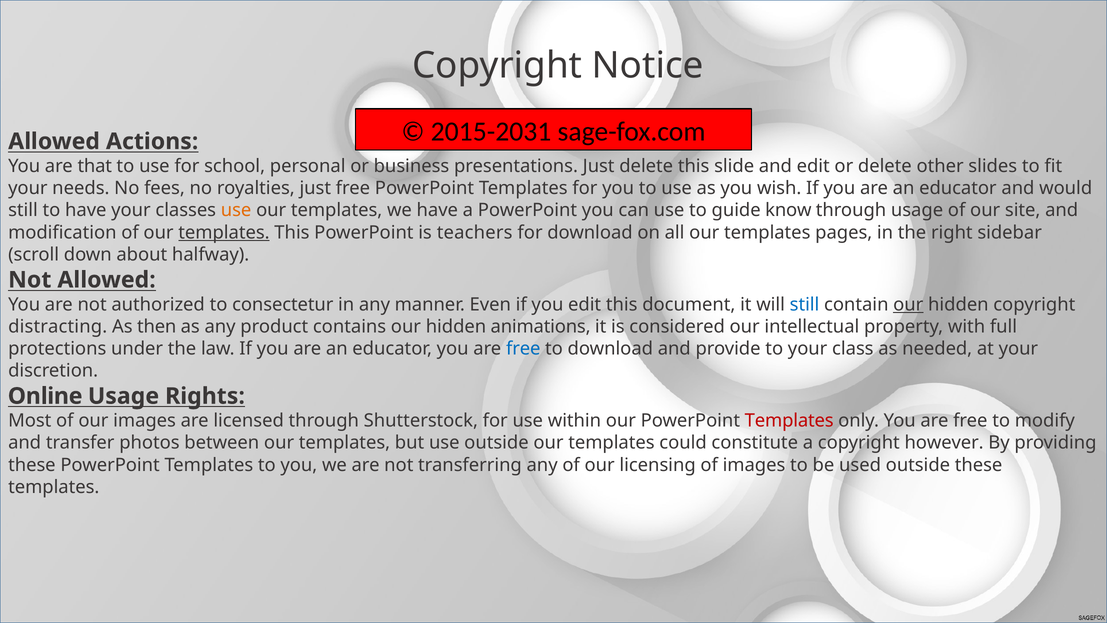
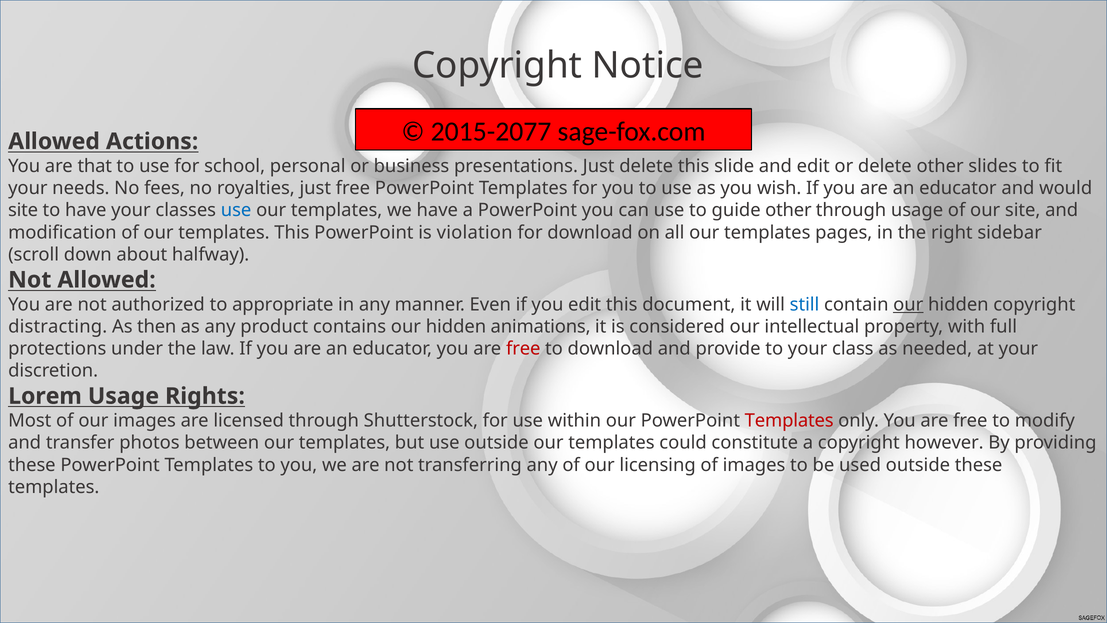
2015-2031: 2015-2031 -> 2015-2077
still at (23, 210): still -> site
use at (236, 210) colour: orange -> blue
guide know: know -> other
templates at (224, 232) underline: present -> none
teachers: teachers -> violation
consectetur: consectetur -> appropriate
free at (523, 349) colour: blue -> red
Online: Online -> Lorem
